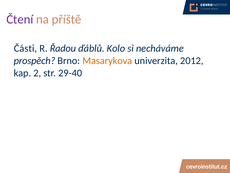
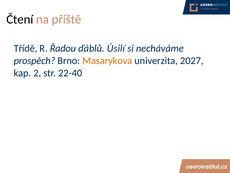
Čtení colour: purple -> black
Části: Části -> Třídě
Kolo: Kolo -> Úsilí
2012: 2012 -> 2027
29-40: 29-40 -> 22-40
